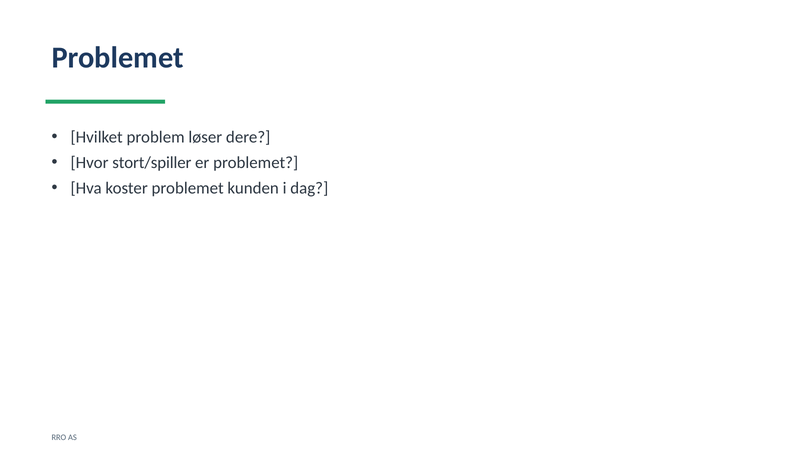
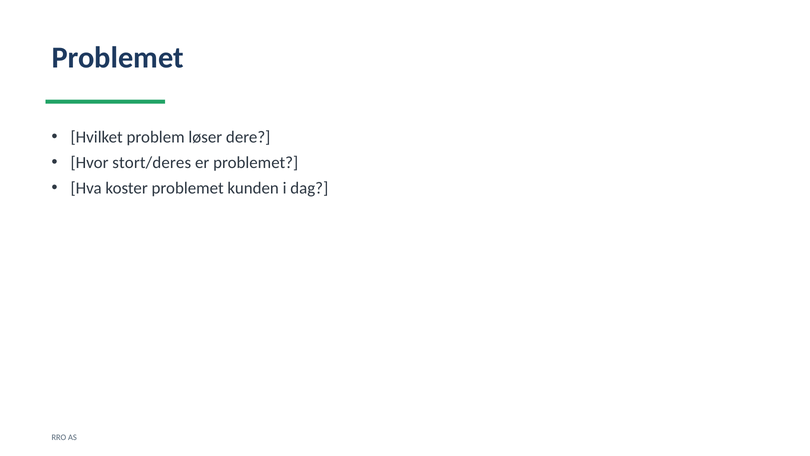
stort/spiller: stort/spiller -> stort/deres
